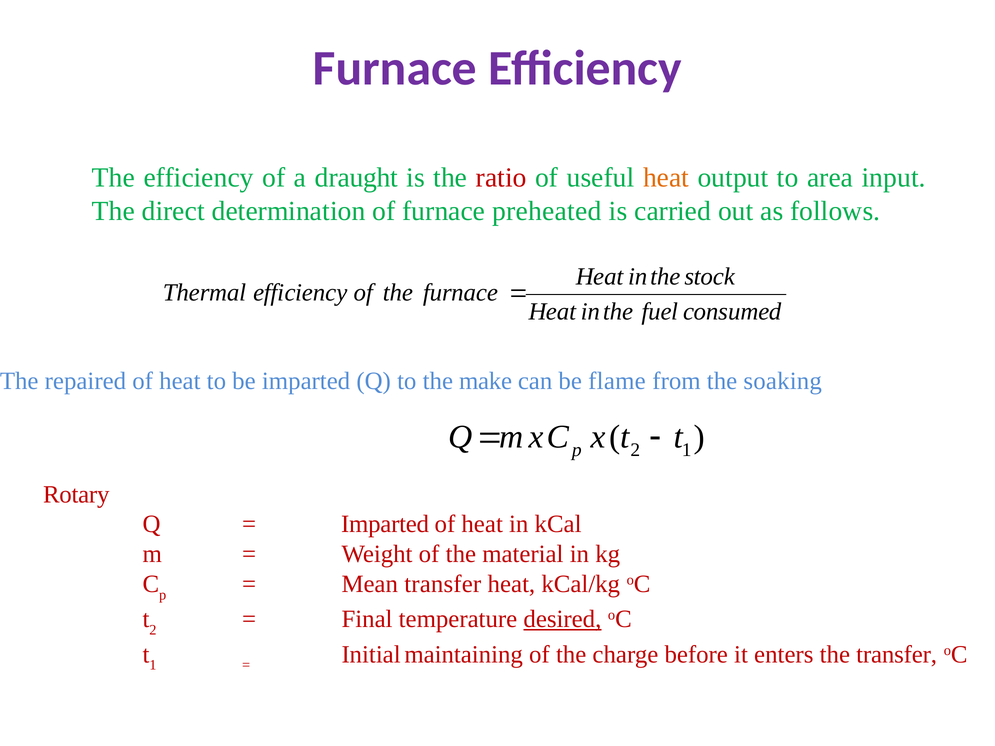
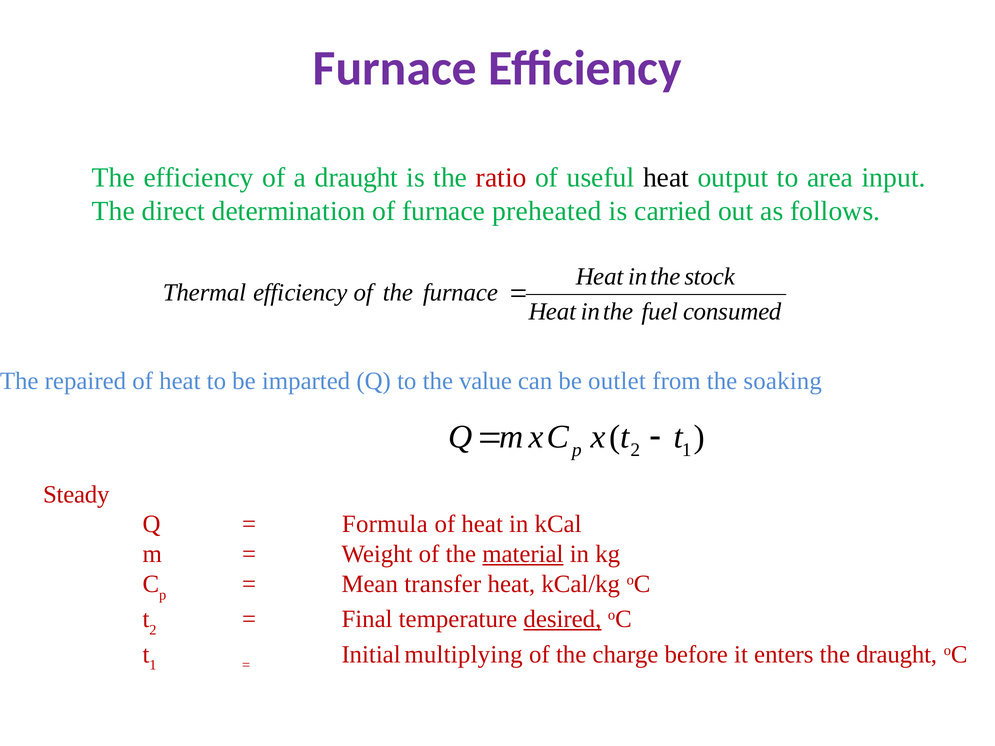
heat at (666, 178) colour: orange -> black
make: make -> value
flame: flame -> outlet
Rotary: Rotary -> Steady
Imparted at (385, 524): Imparted -> Formula
material underline: none -> present
maintaining: maintaining -> multiplying
the transfer: transfer -> draught
